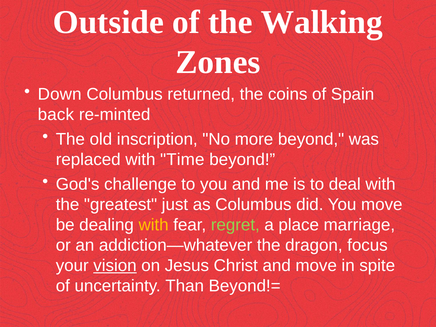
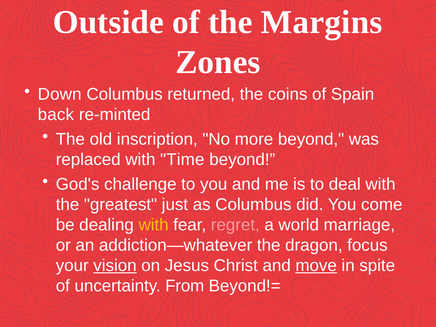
Walking: Walking -> Margins
You move: move -> come
regret colour: light green -> pink
place: place -> world
move at (316, 266) underline: none -> present
Than: Than -> From
